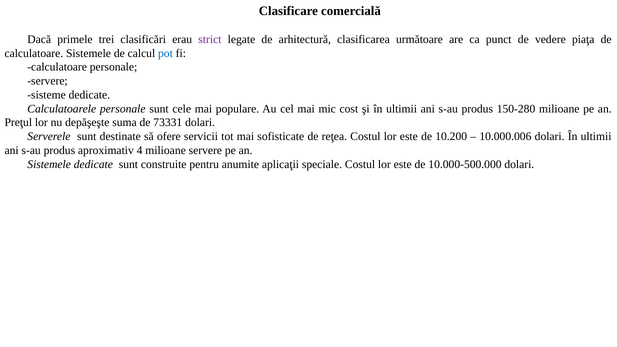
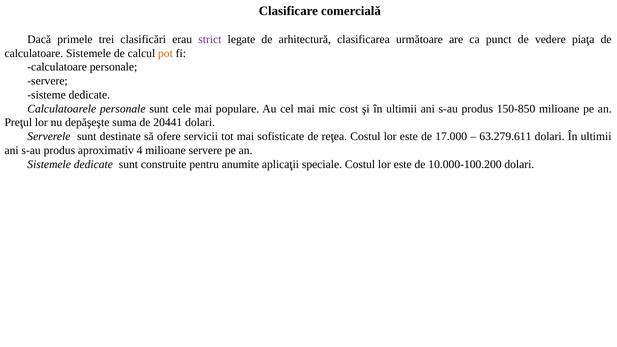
pot colour: blue -> orange
150-280: 150-280 -> 150-850
73331: 73331 -> 20441
10.200: 10.200 -> 17.000
10.000.006: 10.000.006 -> 63.279.611
10.000-500.000: 10.000-500.000 -> 10.000-100.200
